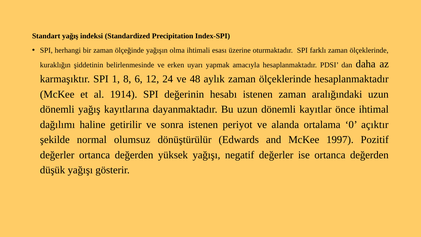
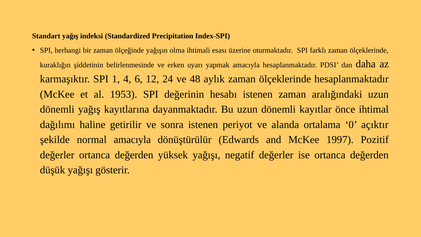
8: 8 -> 4
1914: 1914 -> 1953
normal olumsuz: olumsuz -> amacıyla
